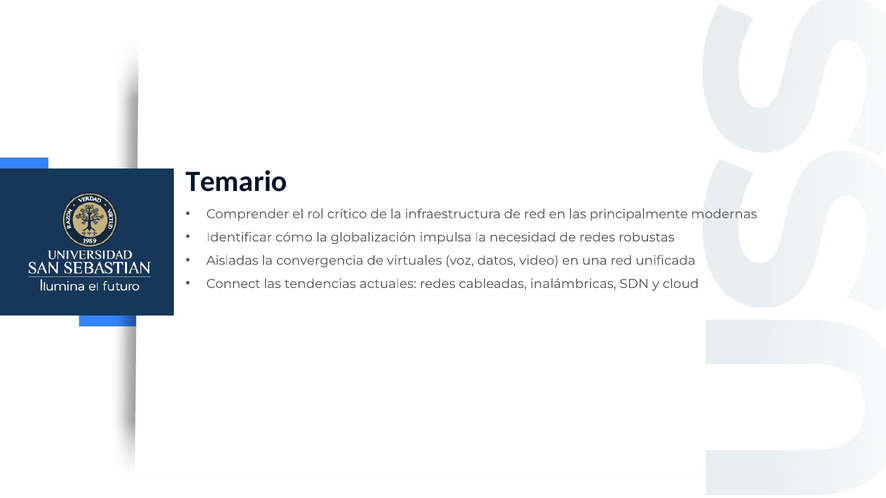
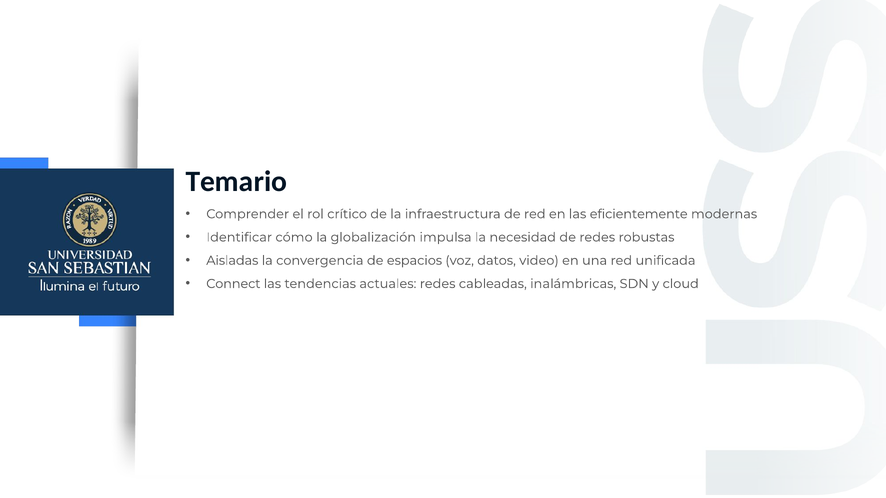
principalmente: principalmente -> eficientemente
virtuales: virtuales -> espacios
